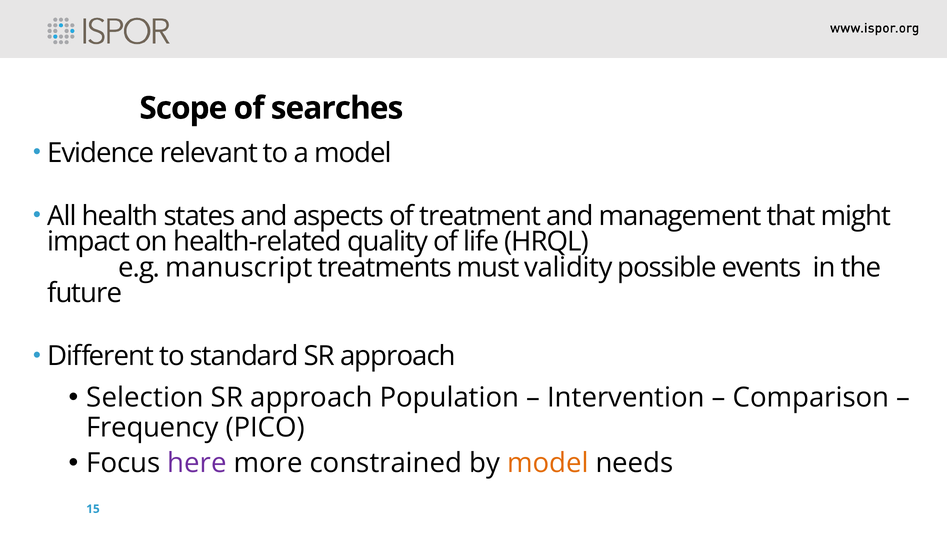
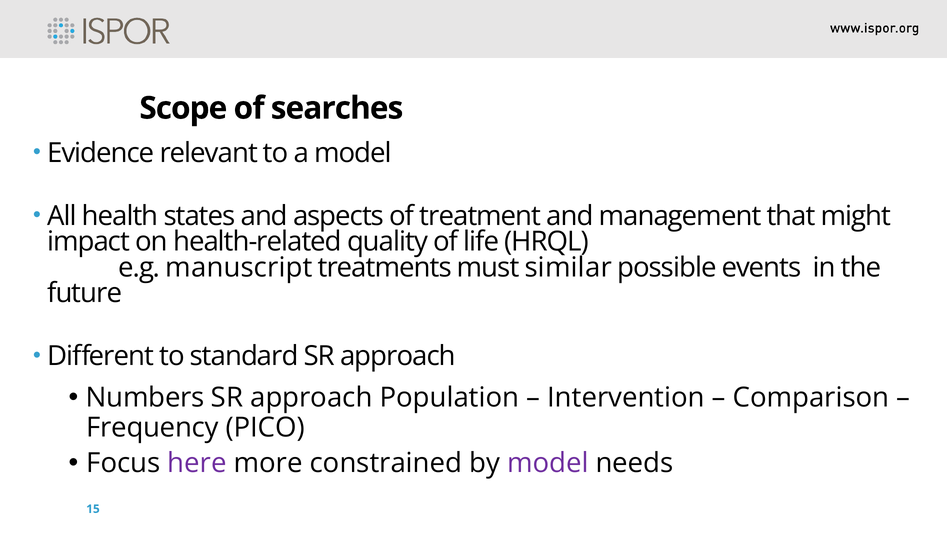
validity: validity -> similar
Selection: Selection -> Numbers
model at (548, 463) colour: orange -> purple
